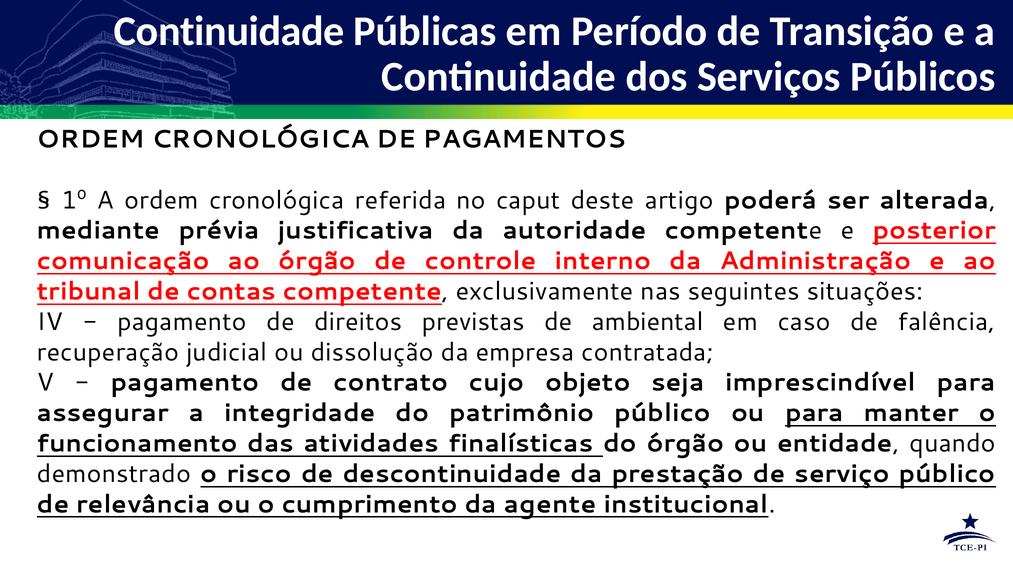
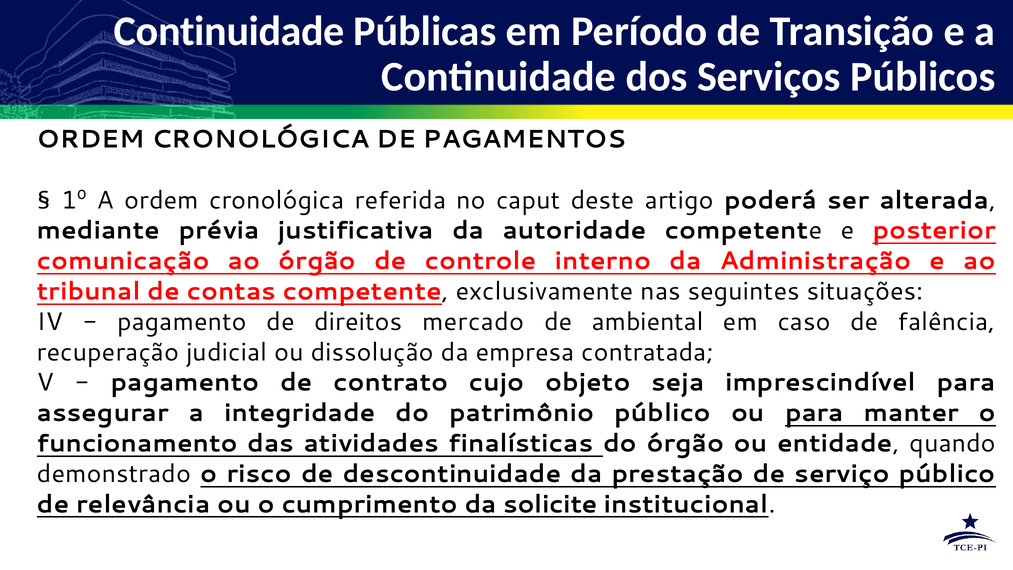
previstas: previstas -> mercado
agente: agente -> solicite
